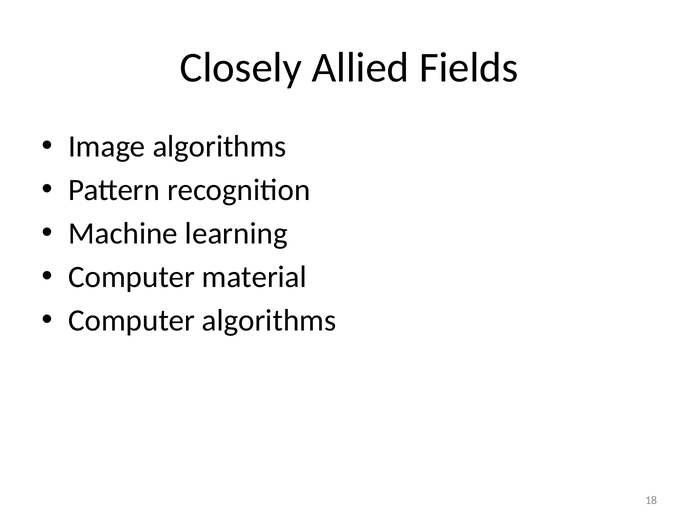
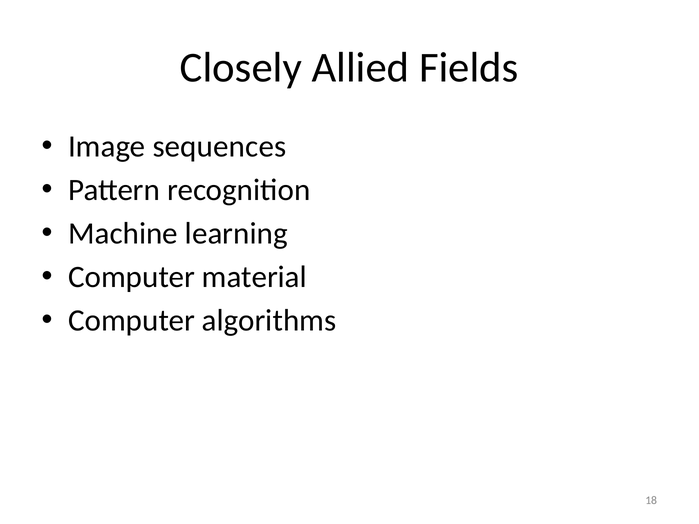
Image algorithms: algorithms -> sequences
